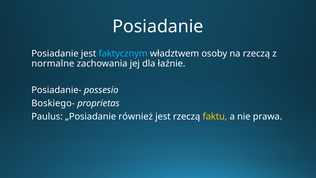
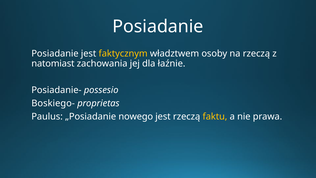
faktycznym colour: light blue -> yellow
normalne: normalne -> natomiast
również: również -> nowego
